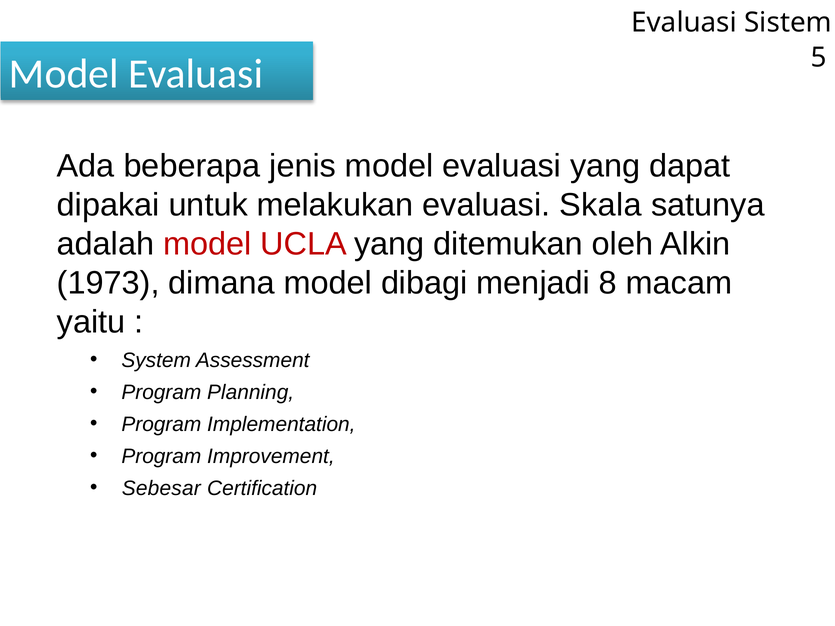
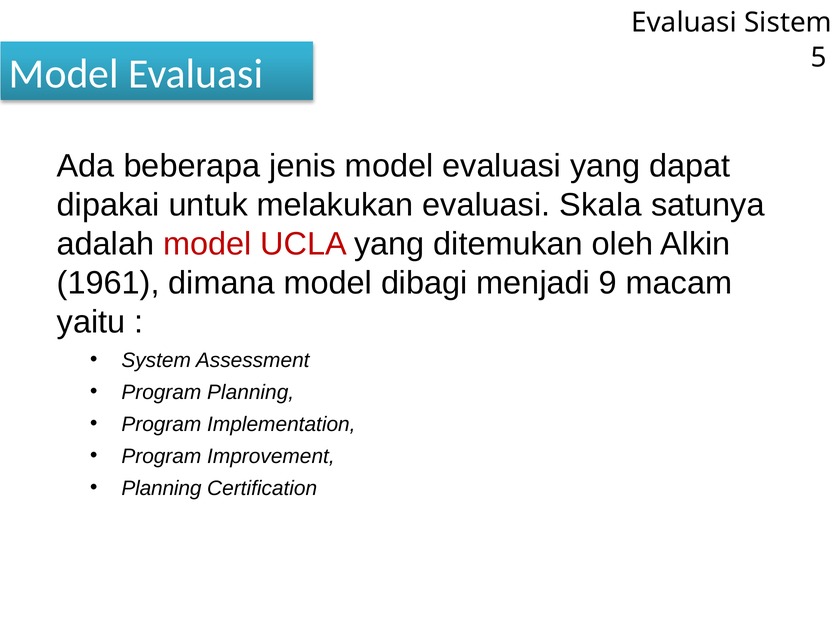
1973: 1973 -> 1961
8: 8 -> 9
Sebesar at (161, 488): Sebesar -> Planning
